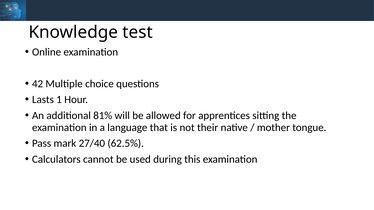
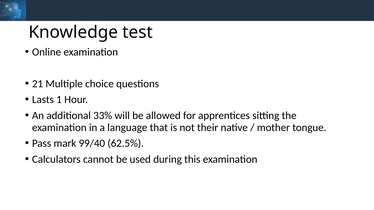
42: 42 -> 21
81%: 81% -> 33%
27/40: 27/40 -> 99/40
